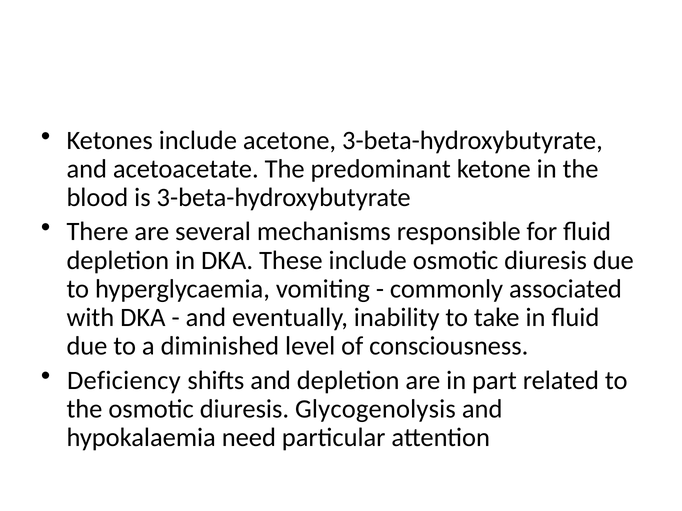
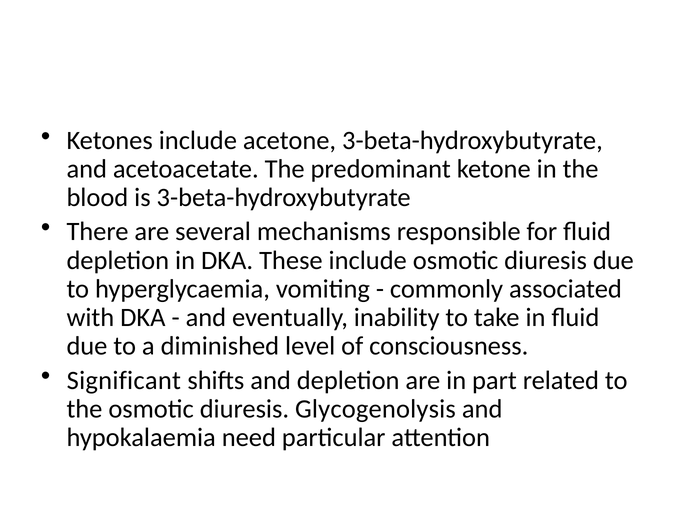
Deficiency: Deficiency -> Significant
